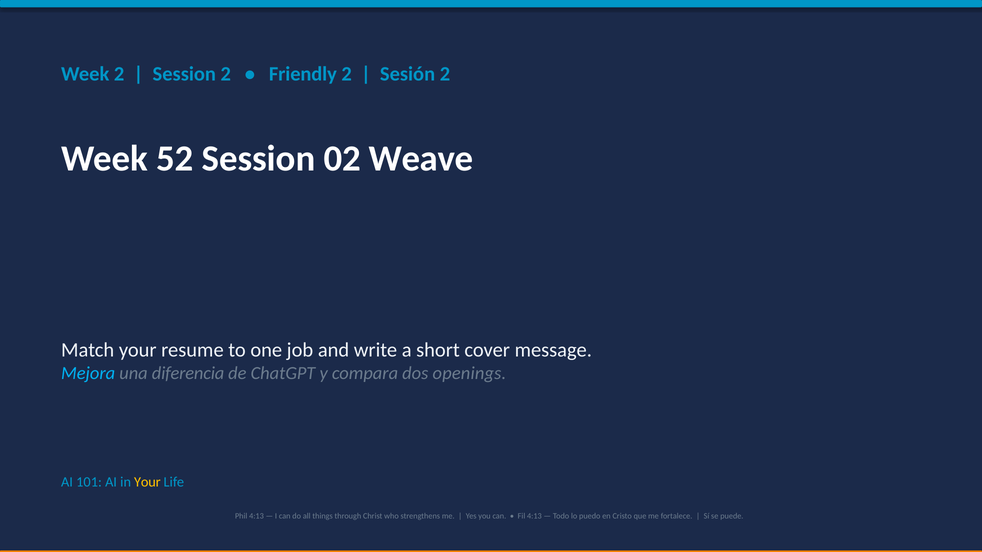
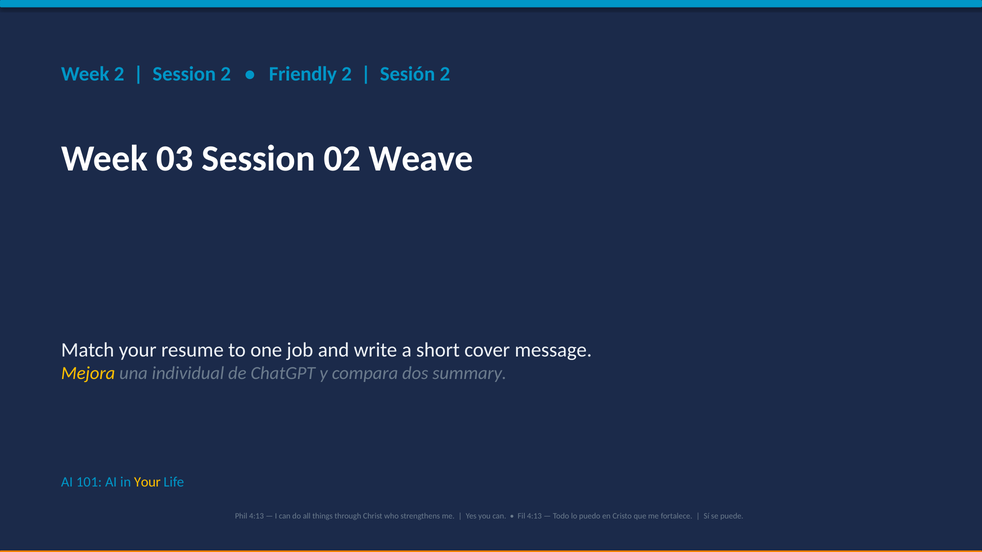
52: 52 -> 03
Mejora colour: light blue -> yellow
diferencia: diferencia -> individual
openings: openings -> summary
